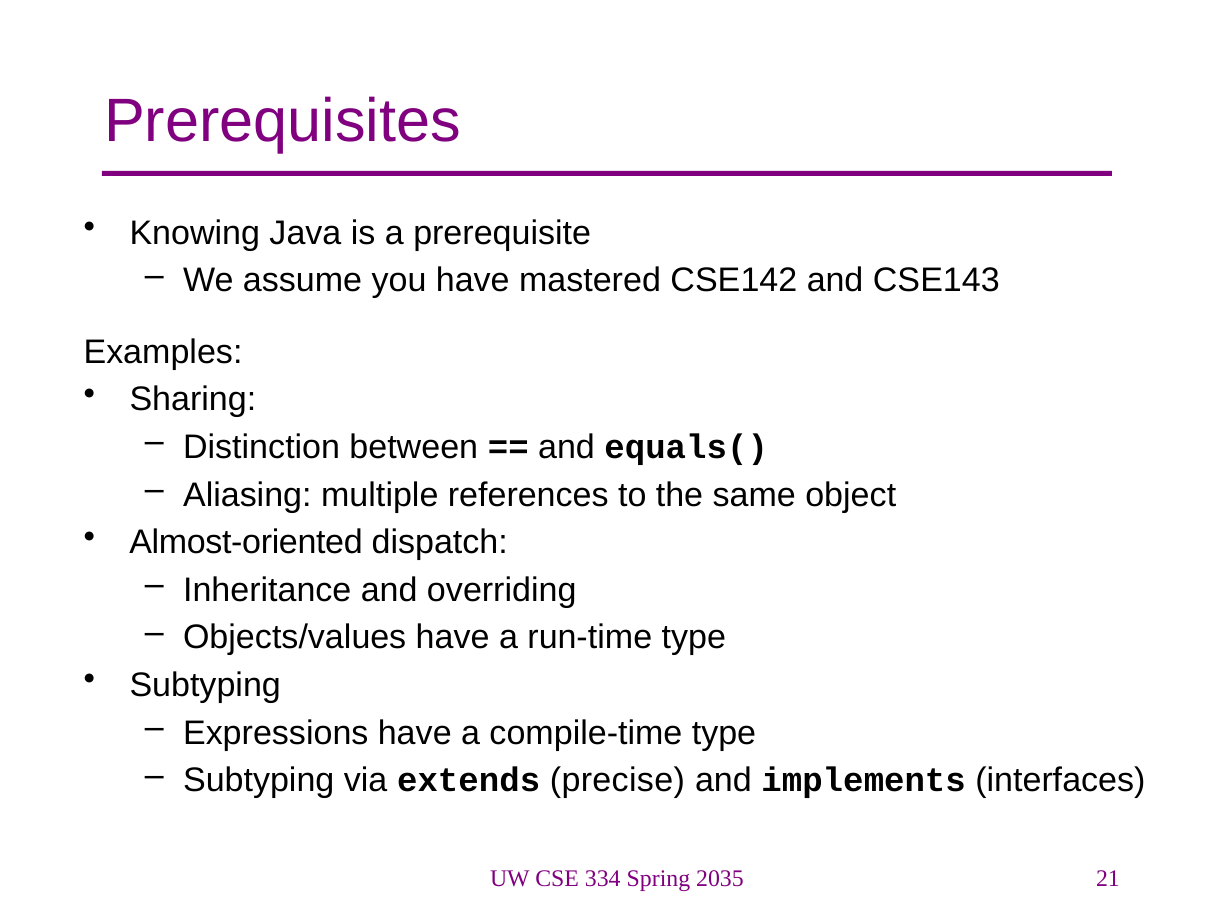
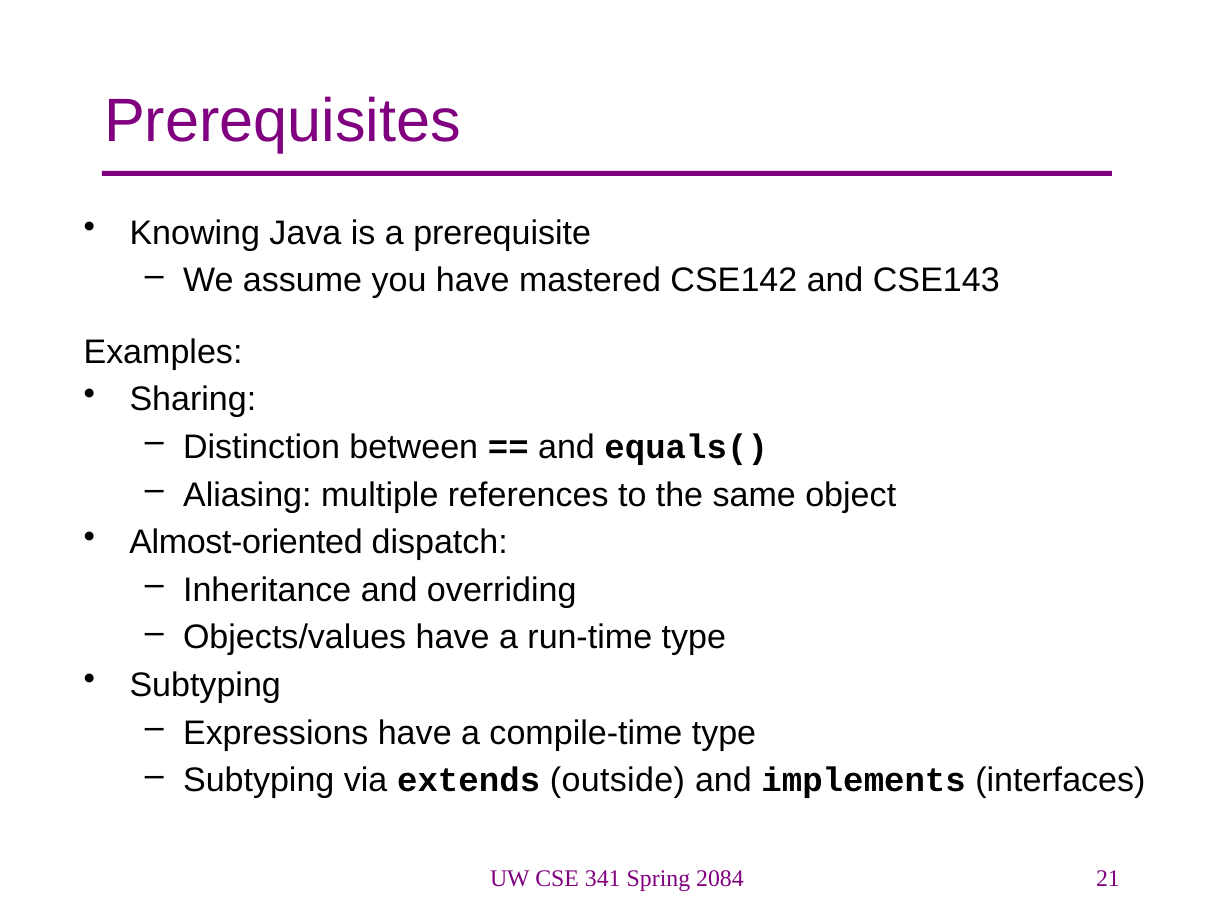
precise: precise -> outside
334: 334 -> 341
2035: 2035 -> 2084
